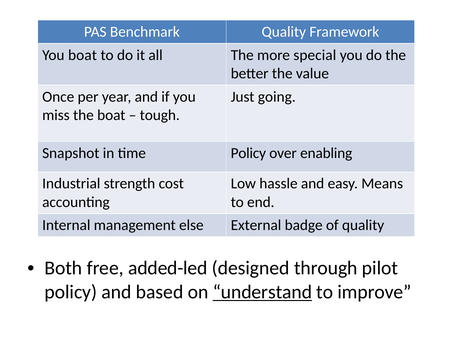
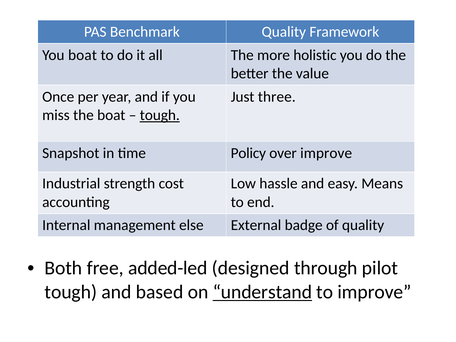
special: special -> holistic
going: going -> three
tough at (160, 115) underline: none -> present
over enabling: enabling -> improve
policy at (71, 292): policy -> tough
